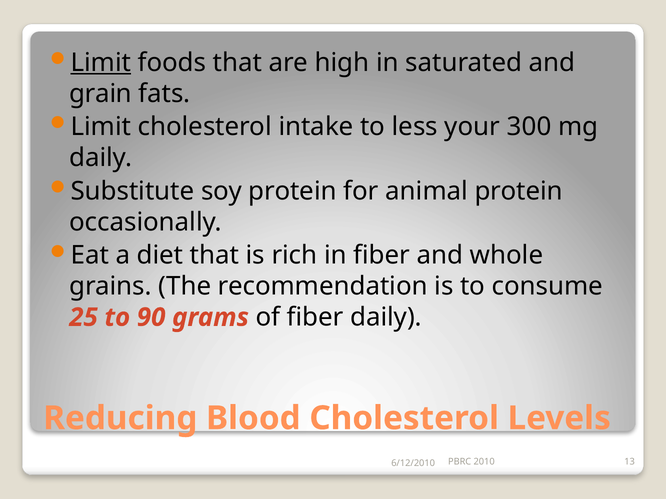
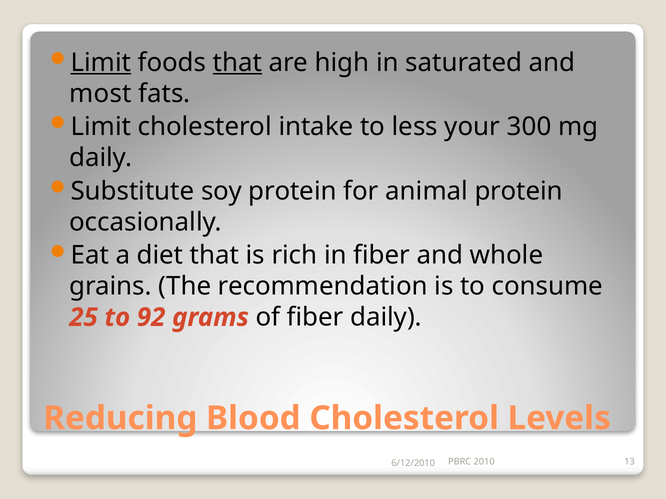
that at (237, 63) underline: none -> present
grain: grain -> most
90: 90 -> 92
